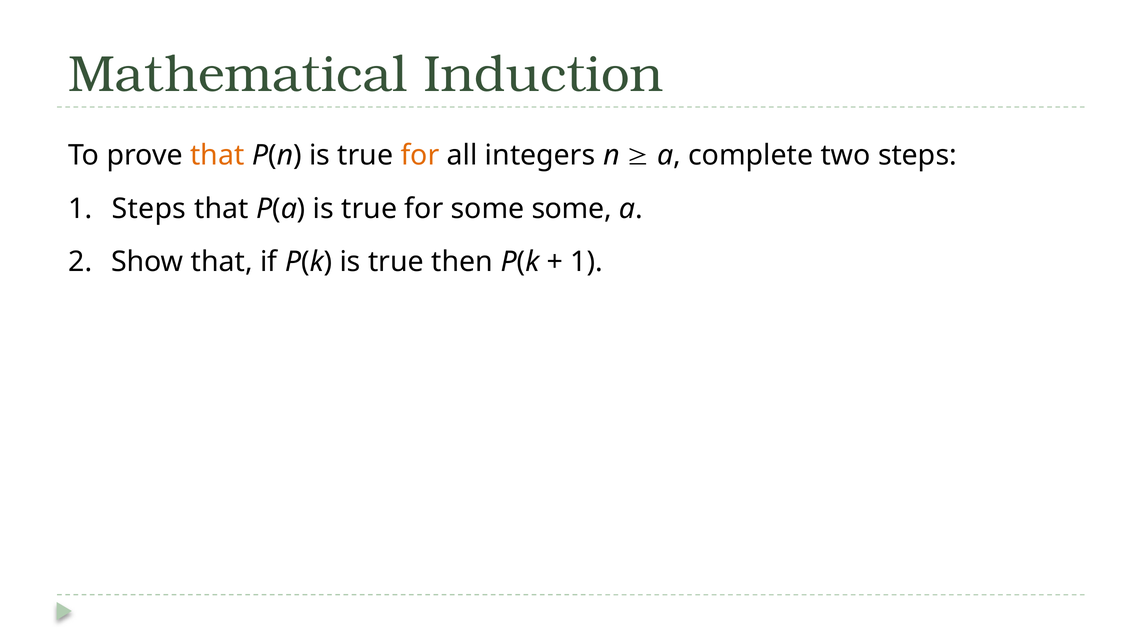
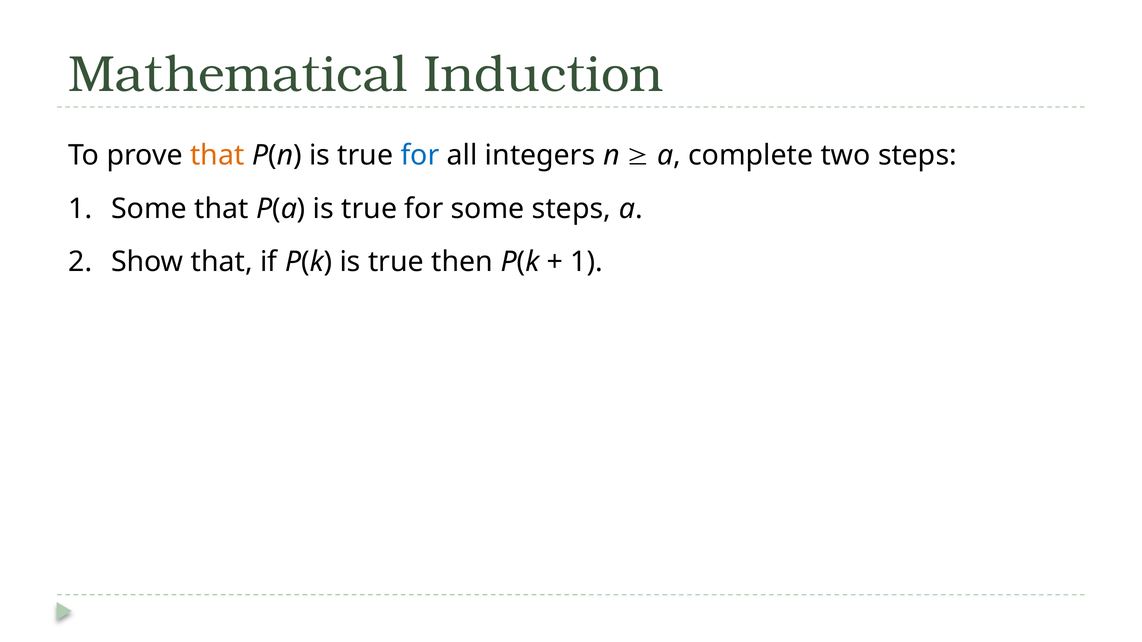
for at (420, 156) colour: orange -> blue
1 Steps: Steps -> Some
some some: some -> steps
